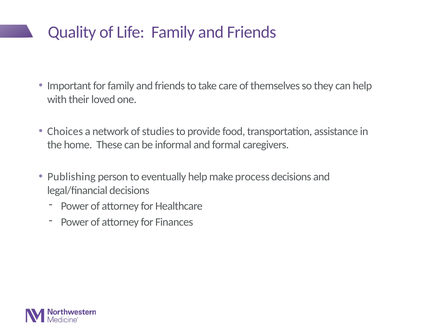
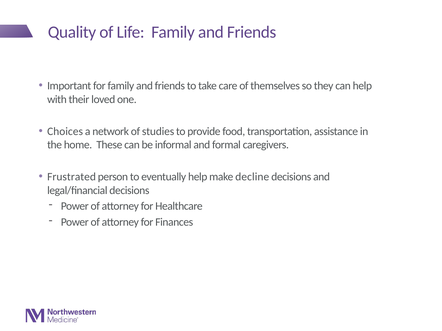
Publishing: Publishing -> Frustrated
process: process -> decline
